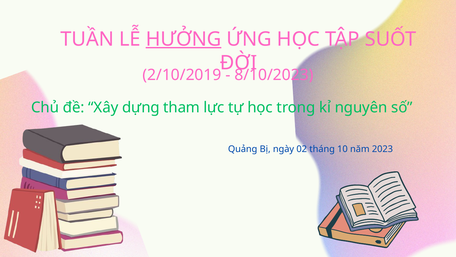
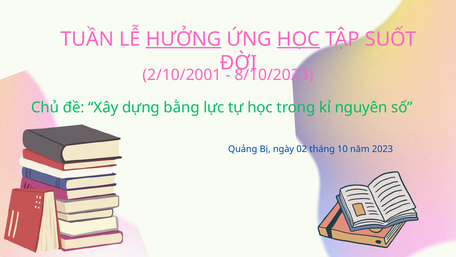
HỌC underline: none -> present
2/10/2019: 2/10/2019 -> 2/10/2001
tham: tham -> bằng
